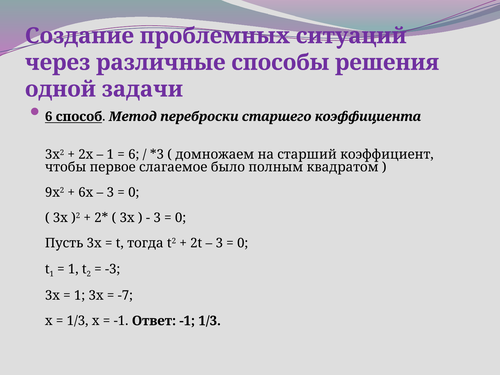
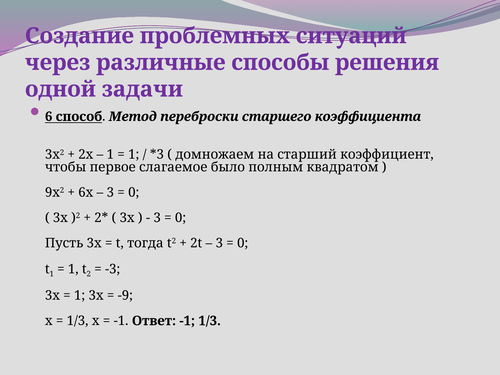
6 at (134, 155): 6 -> 1
-7: -7 -> -9
